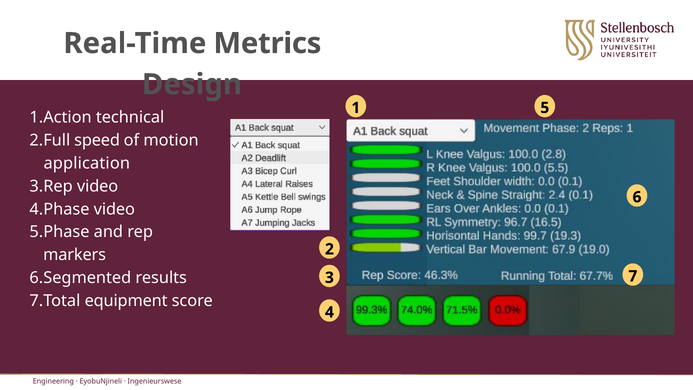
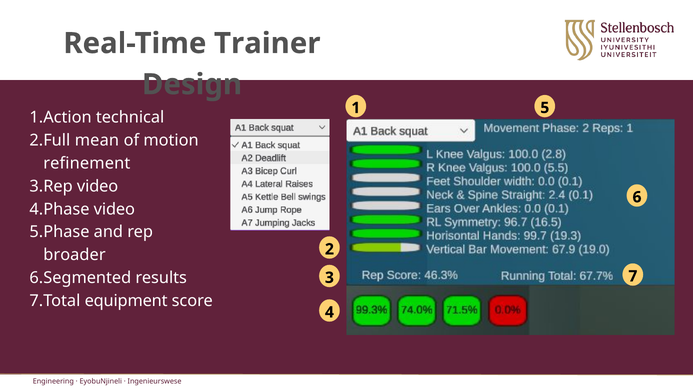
Metrics: Metrics -> Trainer
speed: speed -> mean
application: application -> refinement
markers: markers -> broader
